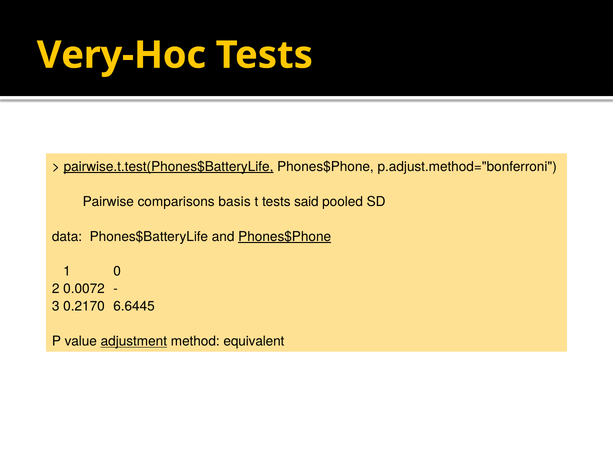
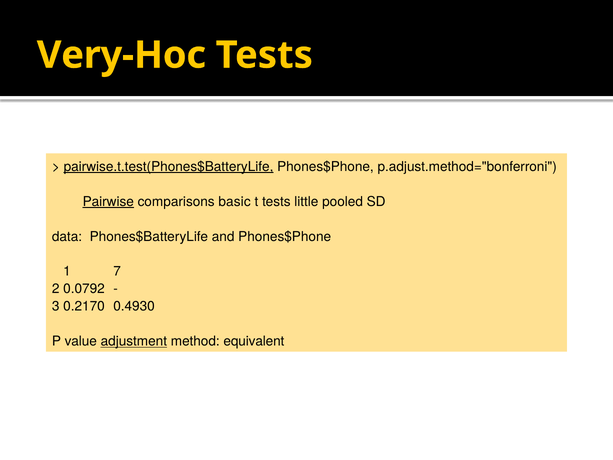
Pairwise underline: none -> present
basis: basis -> basic
said: said -> little
Phones$Phone at (285, 236) underline: present -> none
0: 0 -> 7
0.0072: 0.0072 -> 0.0792
6.6445: 6.6445 -> 0.4930
